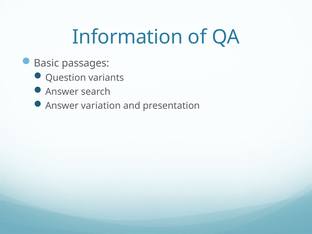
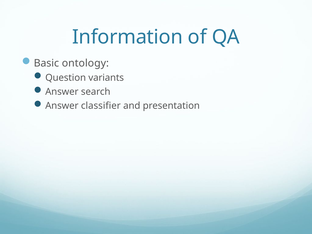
passages: passages -> ontology
variation: variation -> classifier
